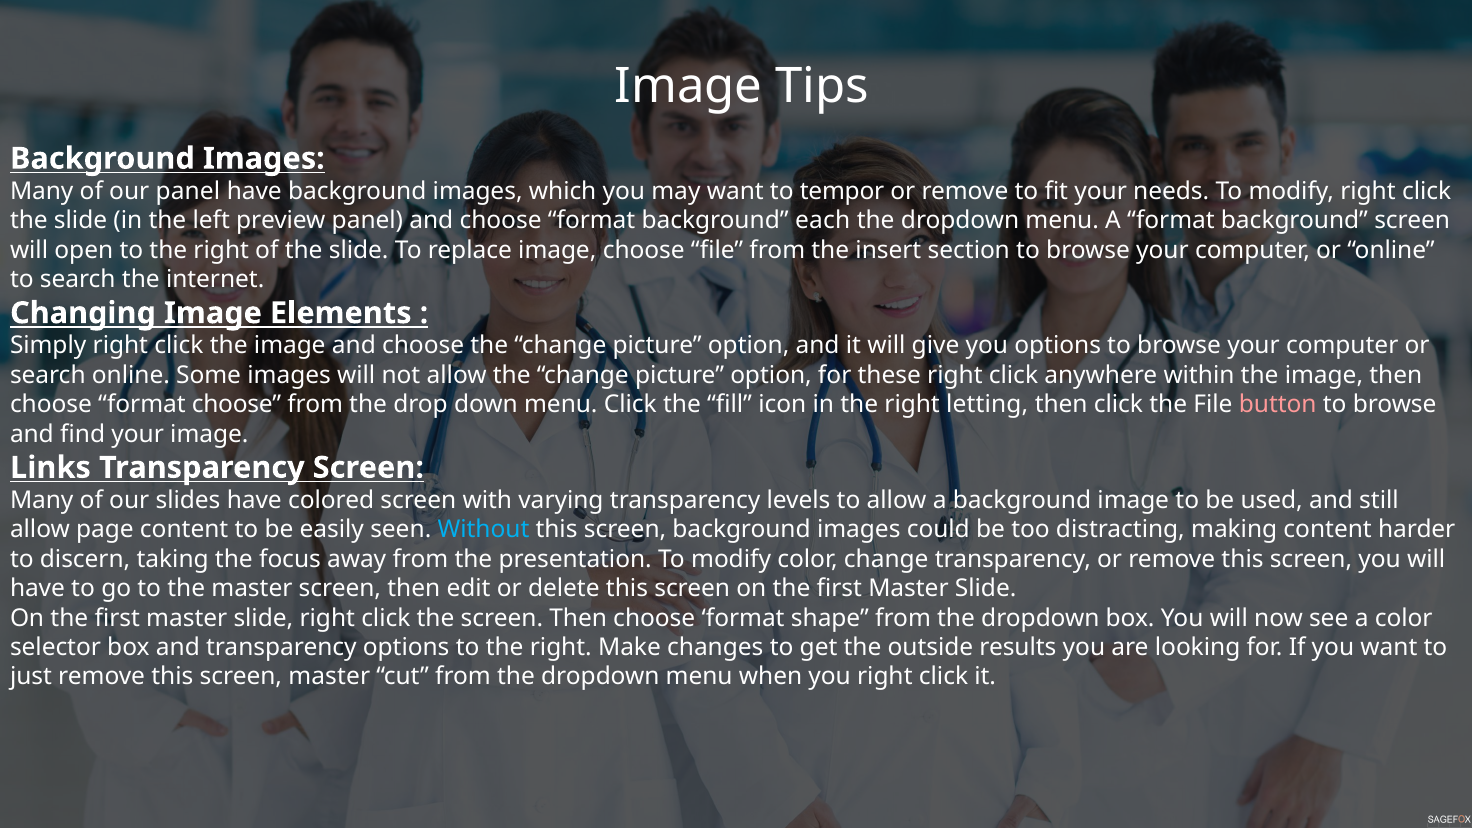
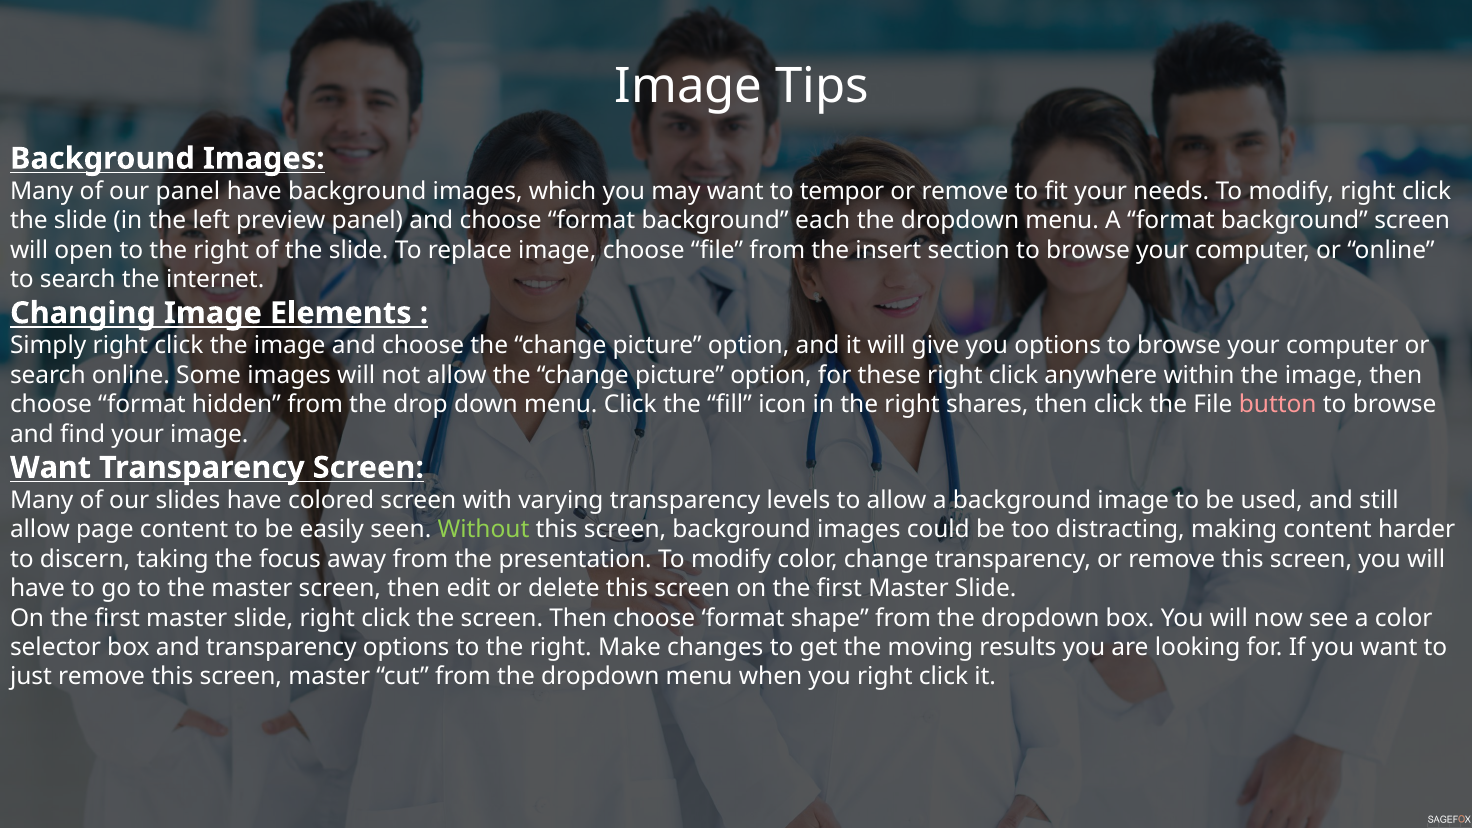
format choose: choose -> hidden
letting: letting -> shares
Links at (50, 468): Links -> Want
Without colour: light blue -> light green
outside: outside -> moving
